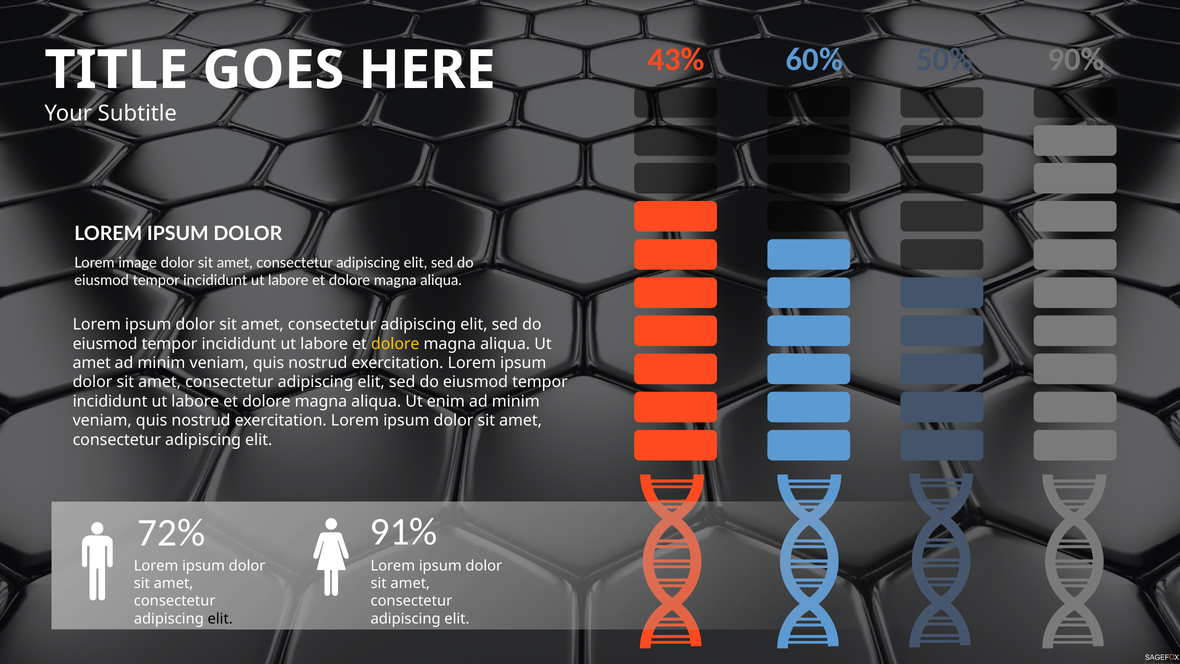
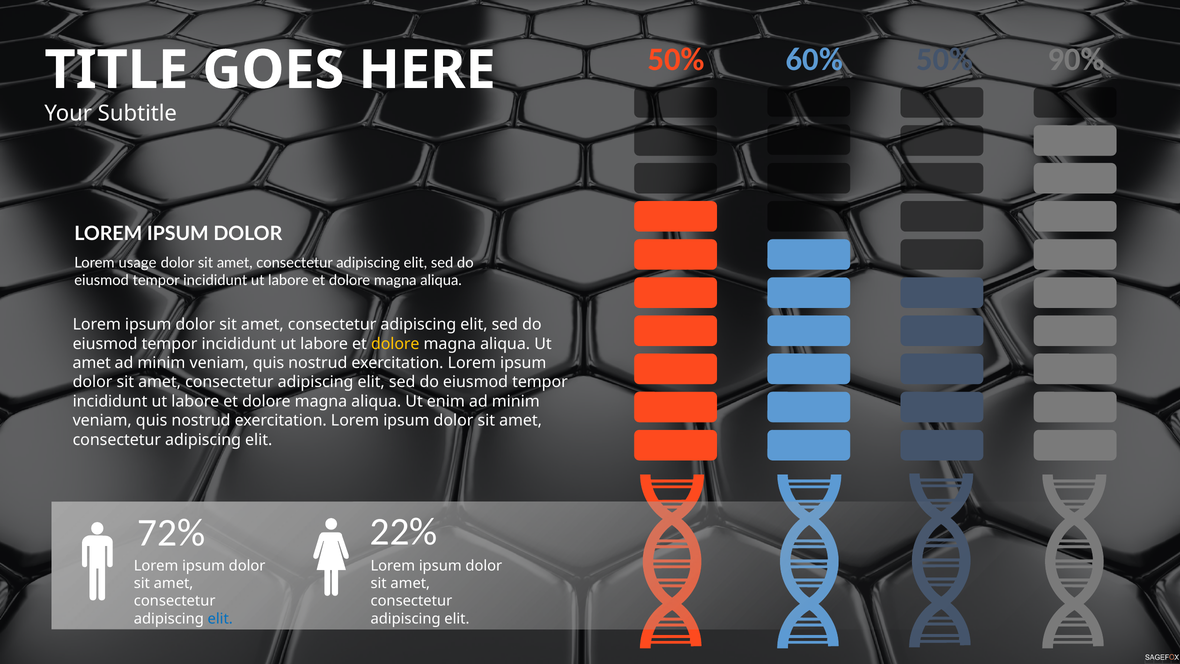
43% at (676, 59): 43% -> 50%
image: image -> usage
91%: 91% -> 22%
elit at (220, 619) colour: black -> blue
